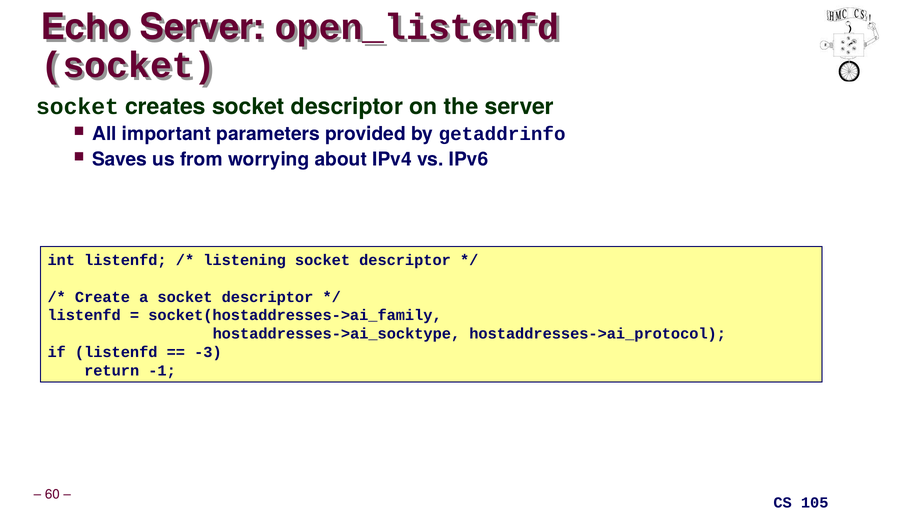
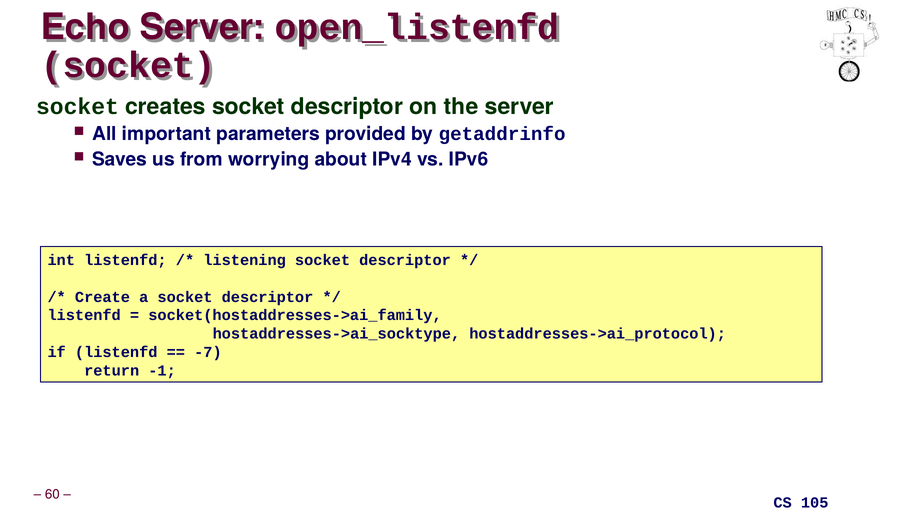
-3: -3 -> -7
